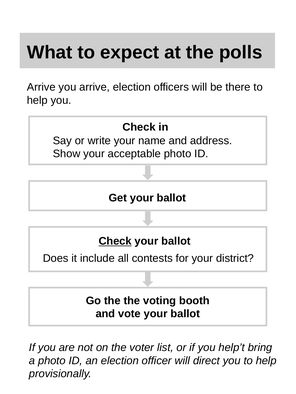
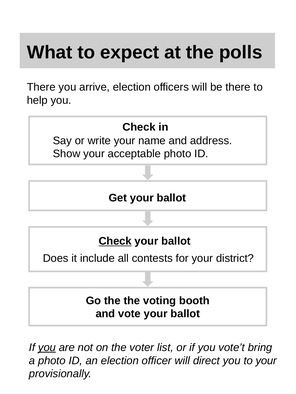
Arrive at (41, 87): Arrive -> There
you at (47, 348) underline: none -> present
help’t: help’t -> vote’t
you to help: help -> your
